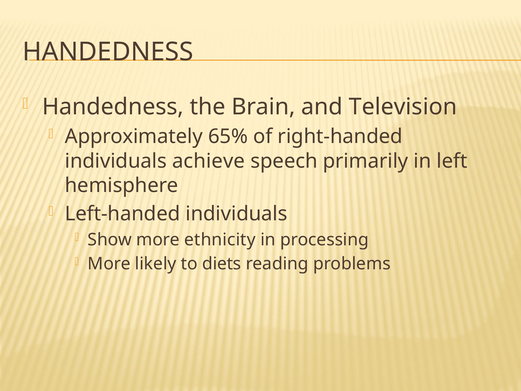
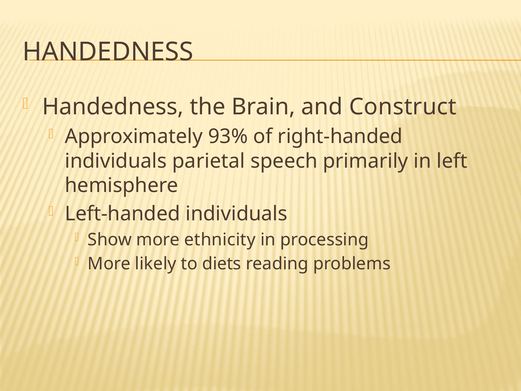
Television: Television -> Construct
65%: 65% -> 93%
achieve: achieve -> parietal
